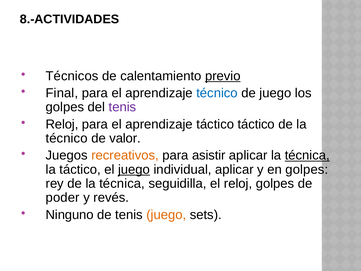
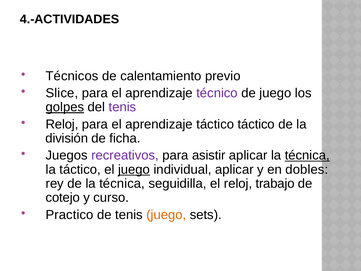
8.-ACTIVIDADES: 8.-ACTIVIDADES -> 4.-ACTIVIDADES
previo underline: present -> none
Final: Final -> Slice
técnico at (217, 93) colour: blue -> purple
golpes at (65, 107) underline: none -> present
técnico at (67, 138): técnico -> división
valor: valor -> ficha
recreativos colour: orange -> purple
en golpes: golpes -> dobles
reloj golpes: golpes -> trabajo
poder: poder -> cotejo
revés: revés -> curso
Ninguno: Ninguno -> Practico
